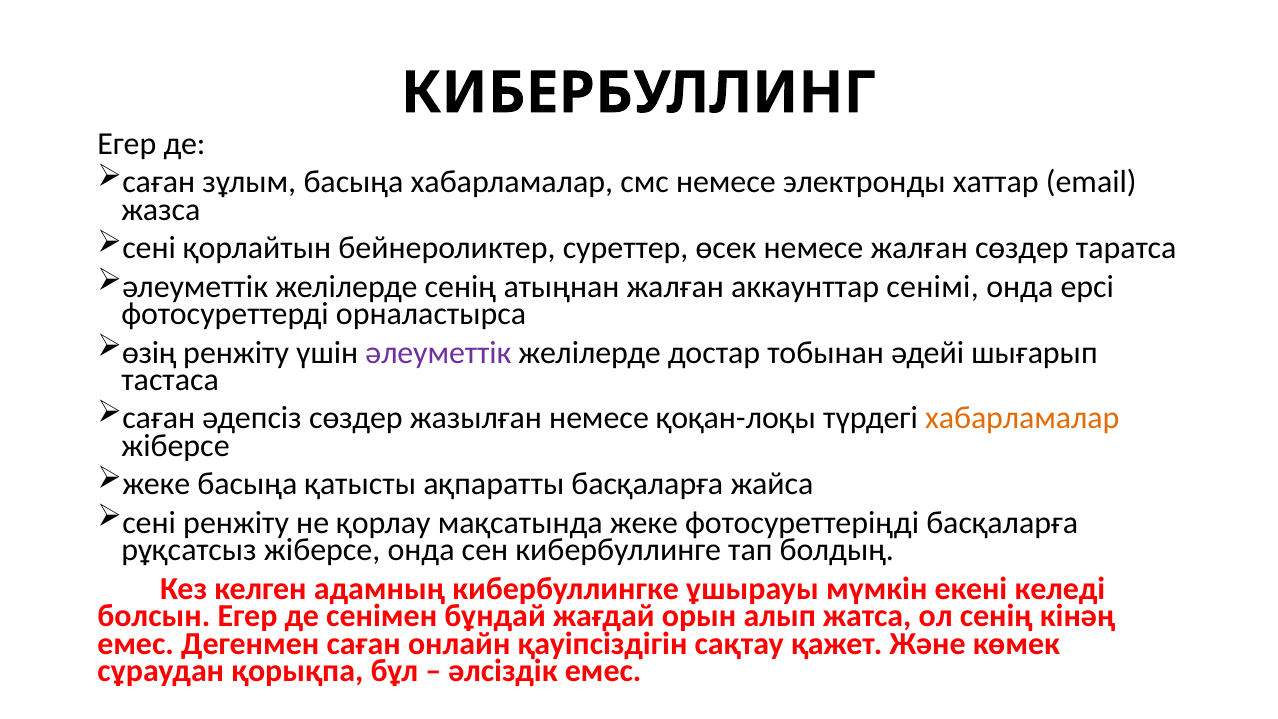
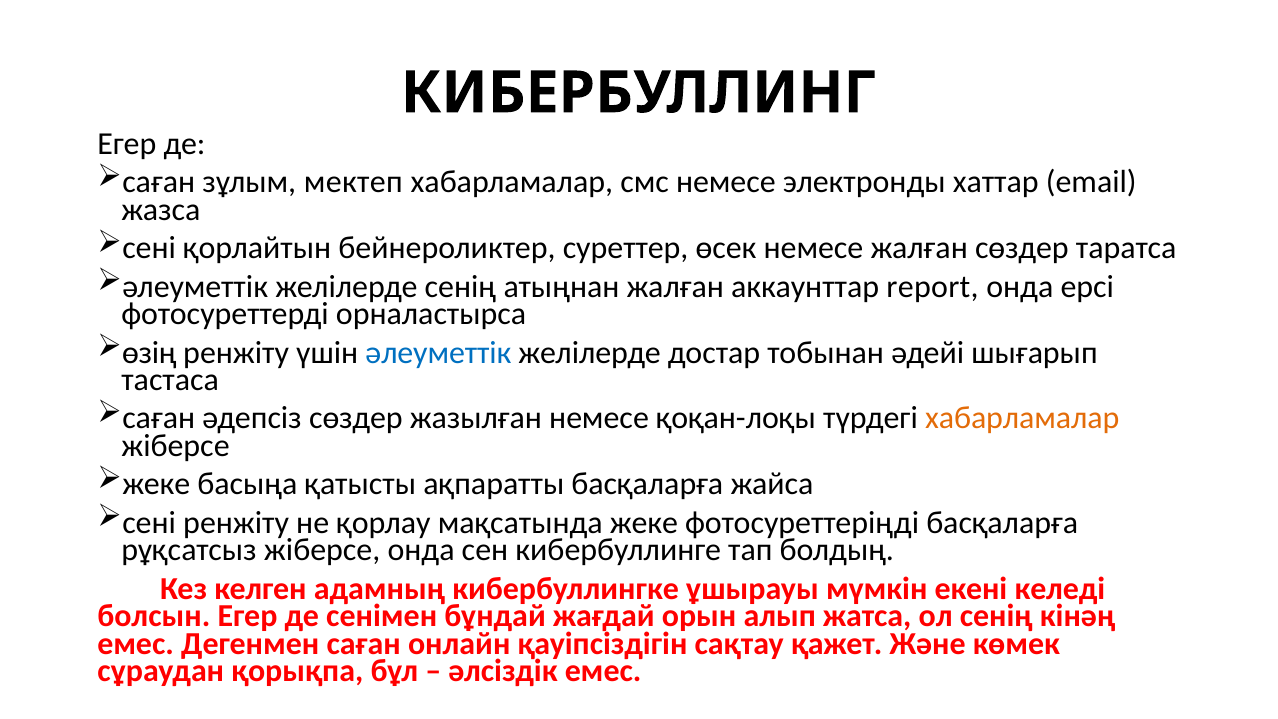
зұлым басыңа: басыңа -> мектеп
сенімі: сенімі -> report
әлеуметтік at (438, 352) colour: purple -> blue
